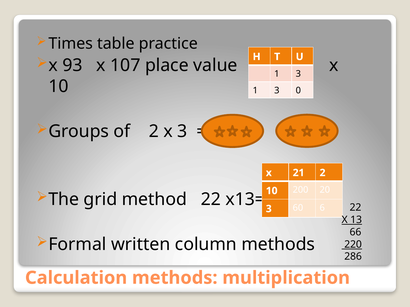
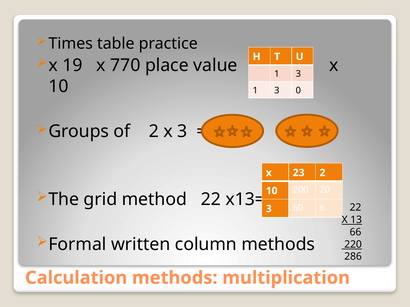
93: 93 -> 19
107: 107 -> 770
21: 21 -> 23
